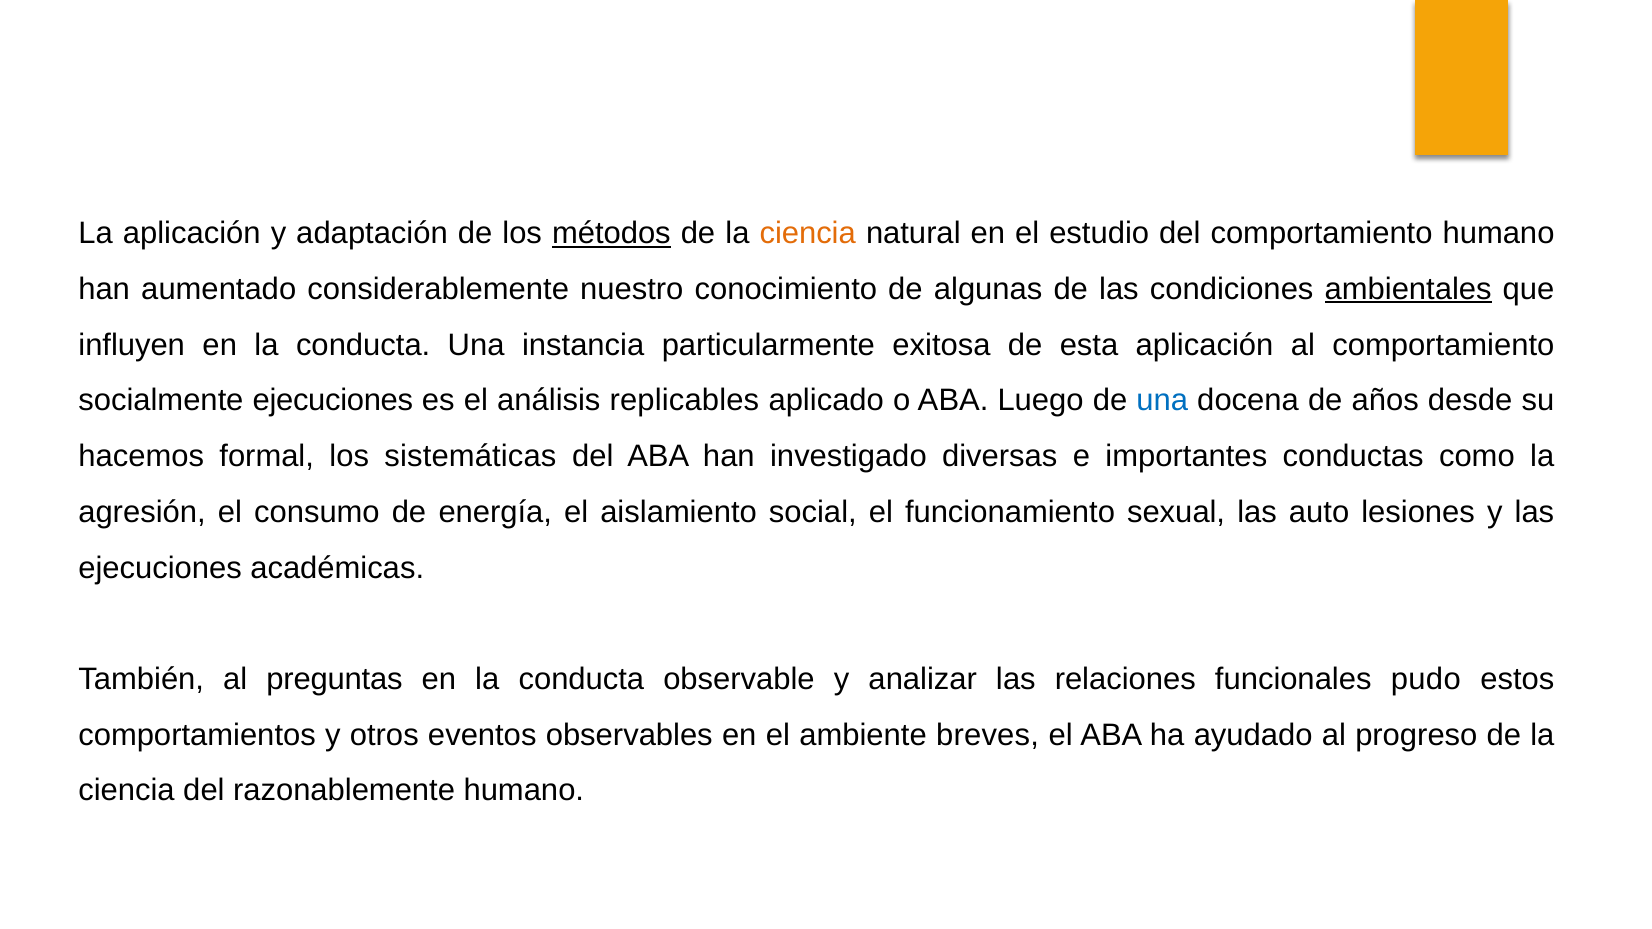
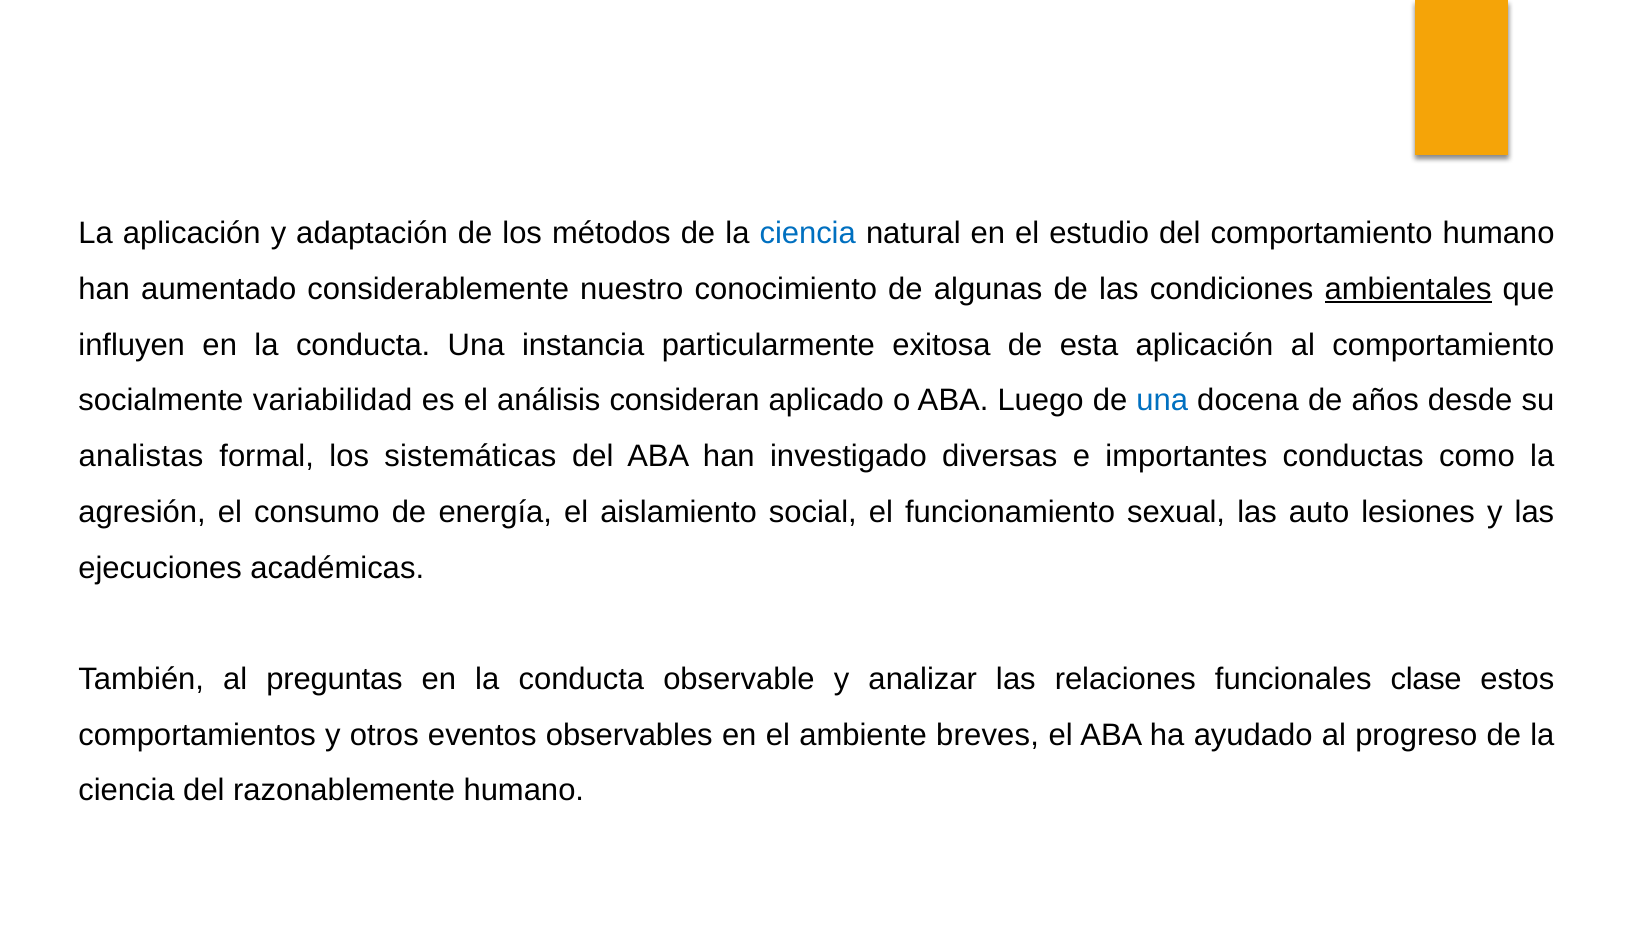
métodos underline: present -> none
ciencia at (808, 233) colour: orange -> blue
socialmente ejecuciones: ejecuciones -> variabilidad
replicables: replicables -> consideran
hacemos: hacemos -> analistas
pudo: pudo -> clase
